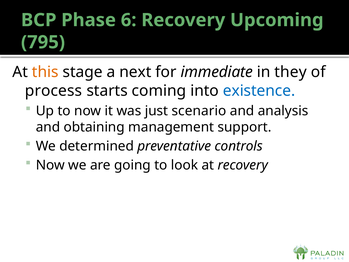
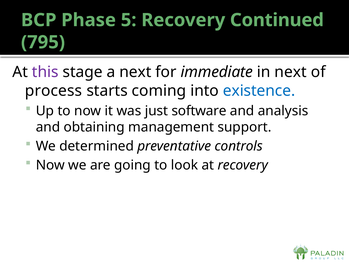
6: 6 -> 5
Upcoming: Upcoming -> Continued
this colour: orange -> purple
in they: they -> next
scenario: scenario -> software
